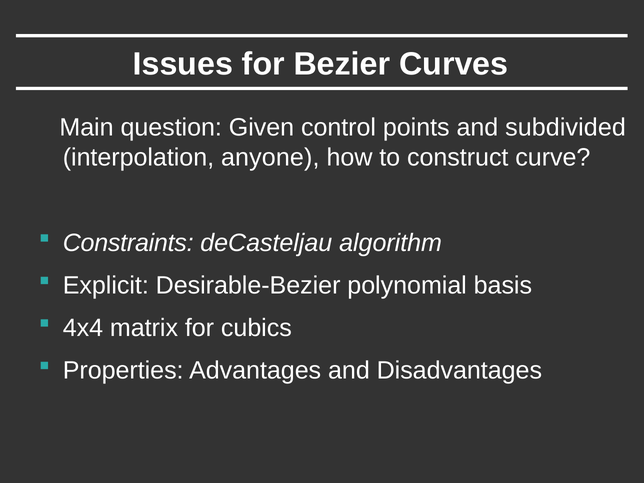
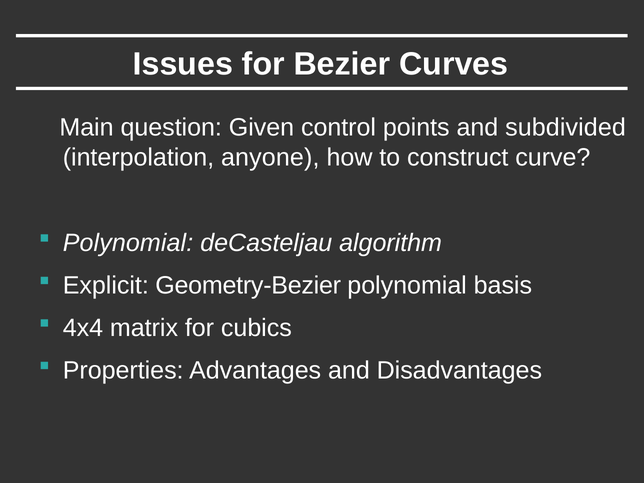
Constraints at (128, 243): Constraints -> Polynomial
Desirable-Bezier: Desirable-Bezier -> Geometry-Bezier
